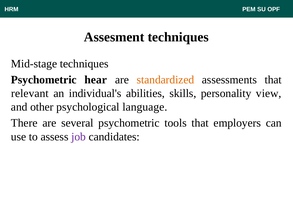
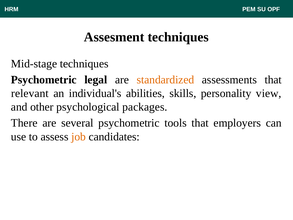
hear: hear -> legal
language: language -> packages
job colour: purple -> orange
